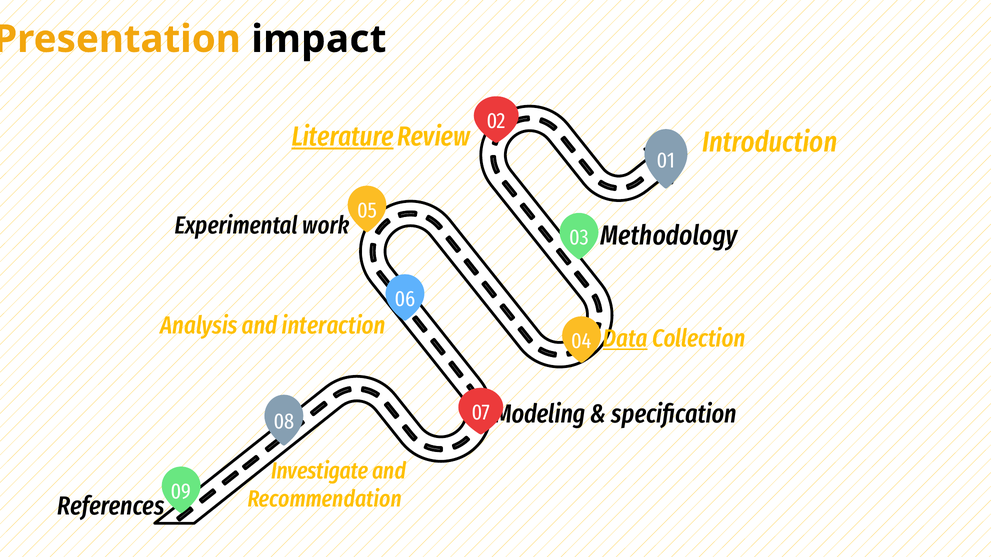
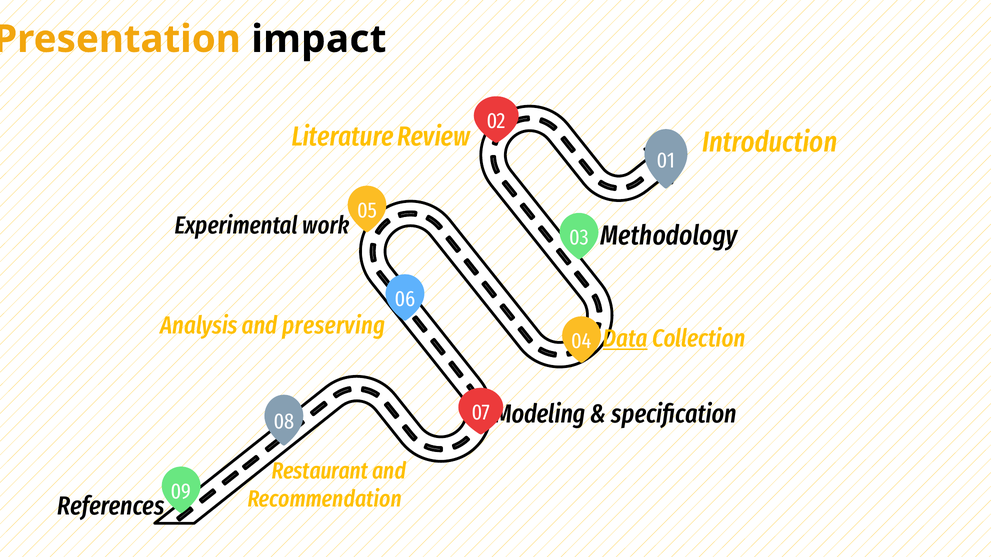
Literature underline: present -> none
interaction: interaction -> preserving
Investigate: Investigate -> Restaurant
